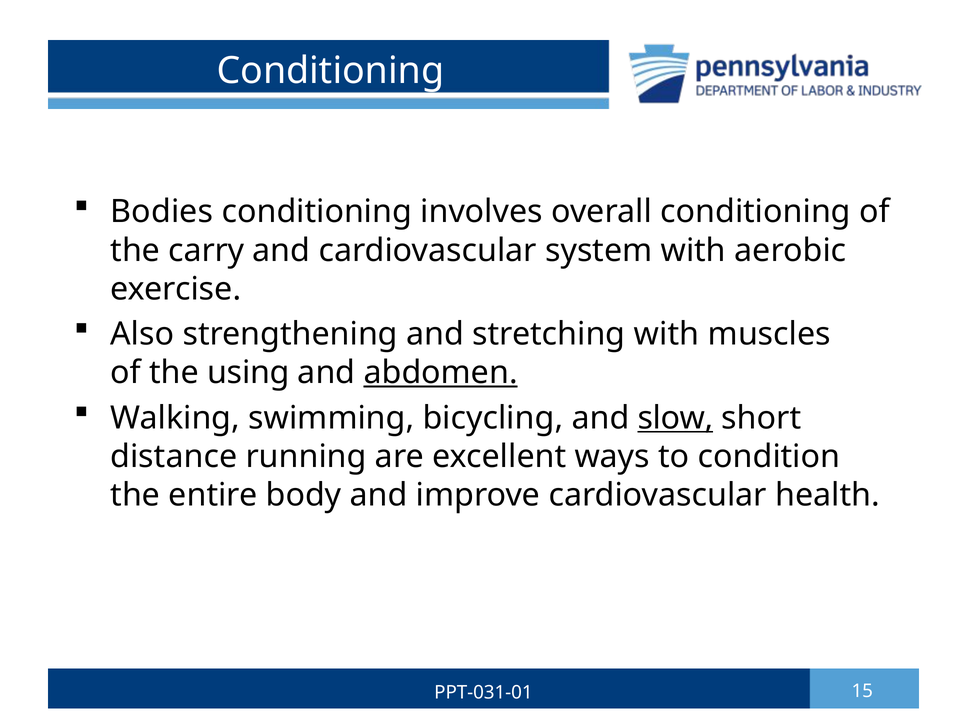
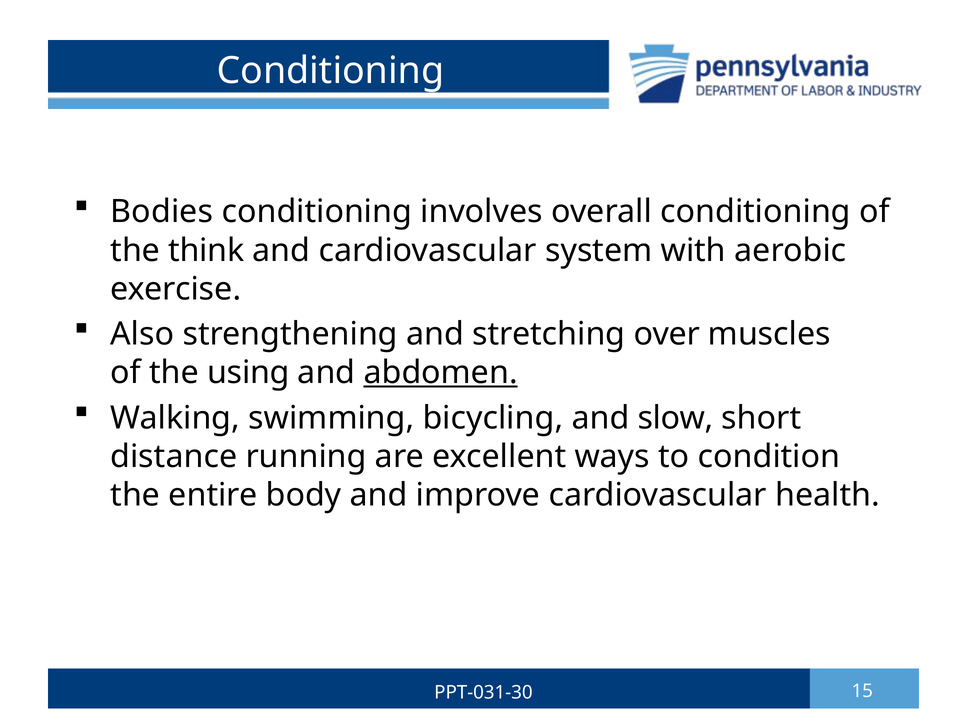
carry: carry -> think
stretching with: with -> over
slow underline: present -> none
PPT-031-01: PPT-031-01 -> PPT-031-30
